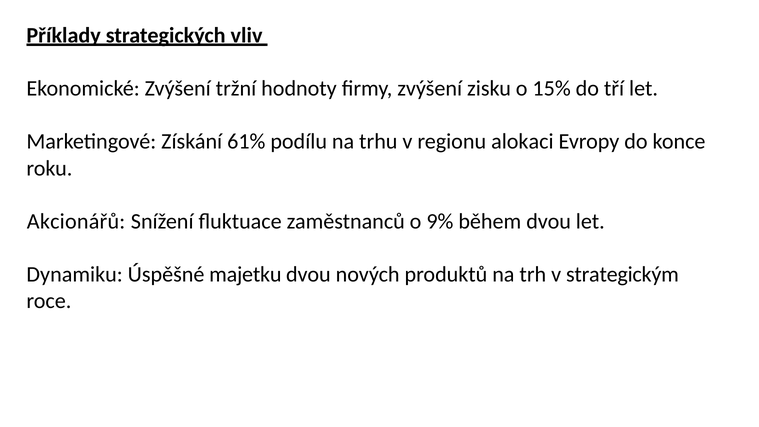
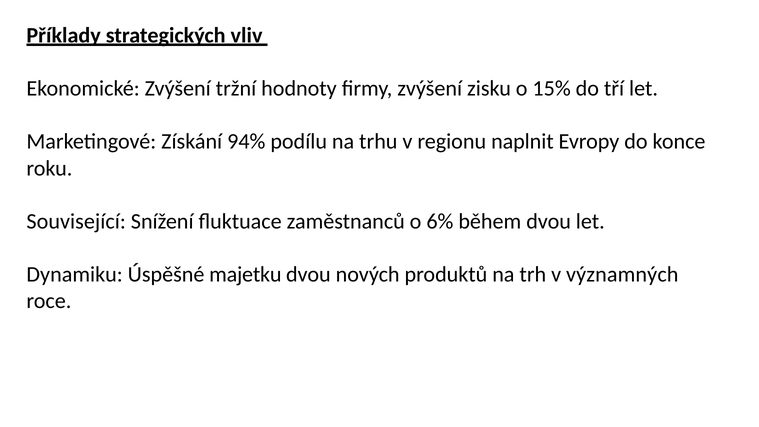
61%: 61% -> 94%
alokaci: alokaci -> naplnit
Akcionářů: Akcionářů -> Související
9%: 9% -> 6%
strategickým: strategickým -> významných
